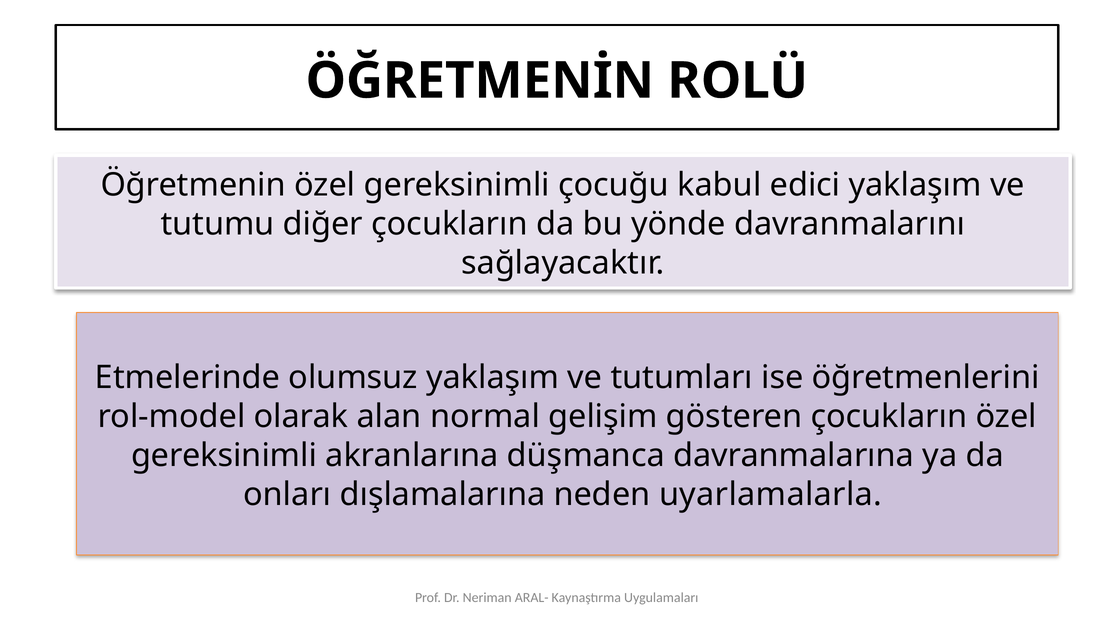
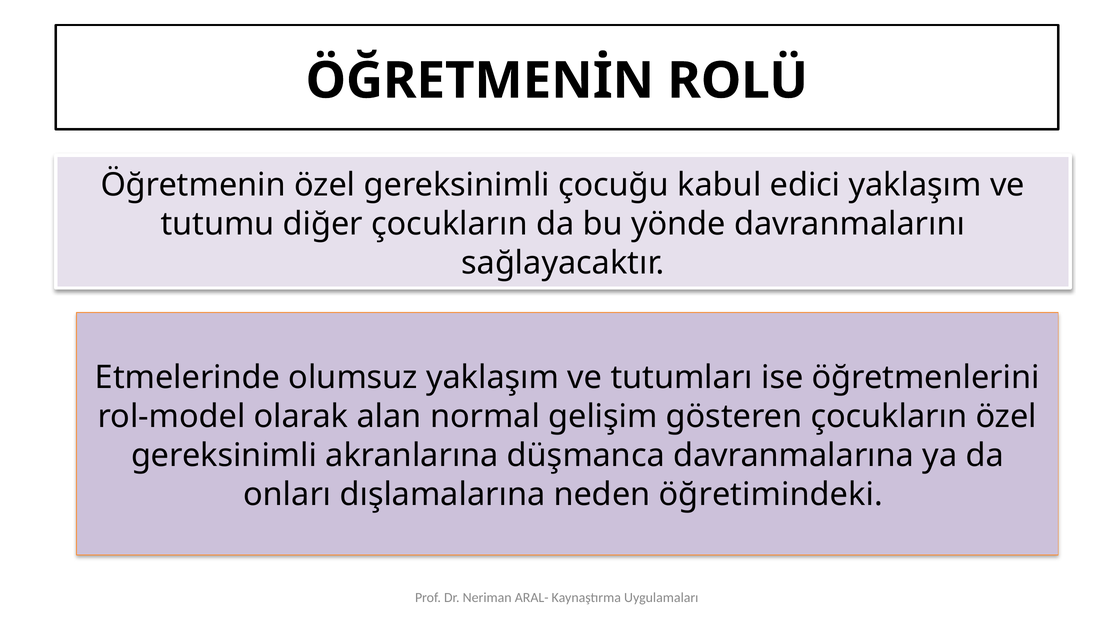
uyarlamalarla: uyarlamalarla -> öğretimindeki
